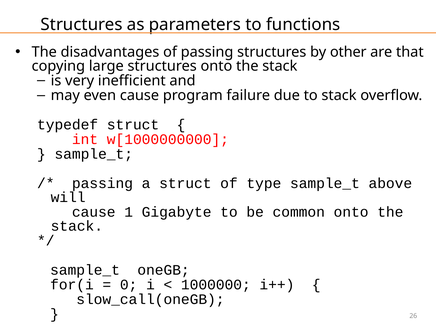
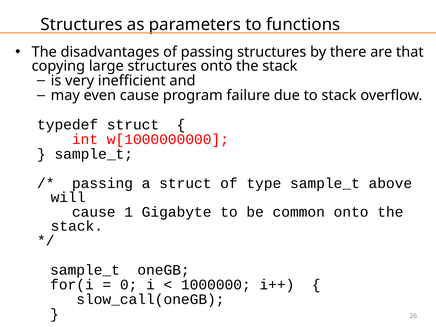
other: other -> there
